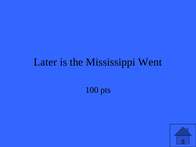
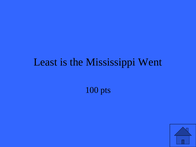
Later: Later -> Least
